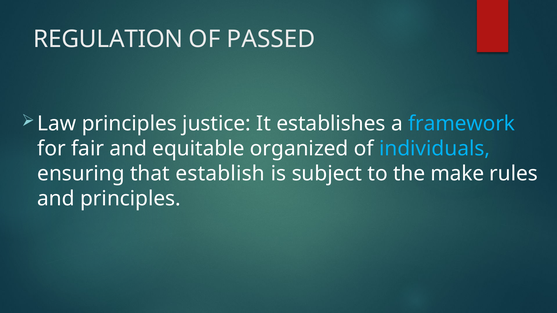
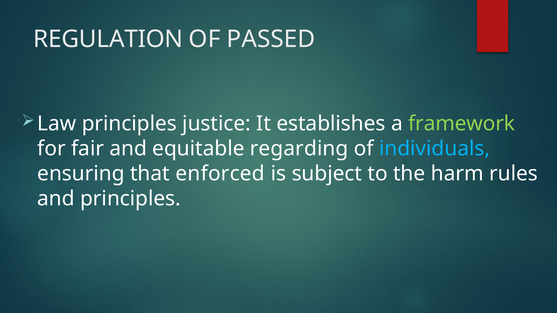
framework colour: light blue -> light green
organized: organized -> regarding
establish: establish -> enforced
make: make -> harm
